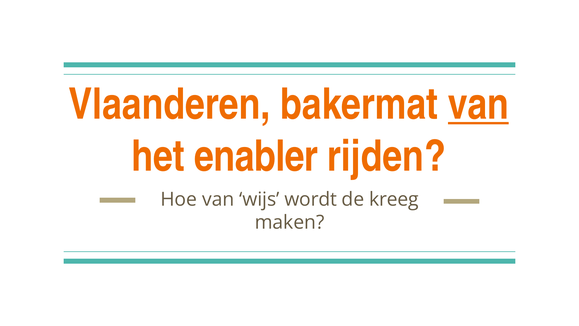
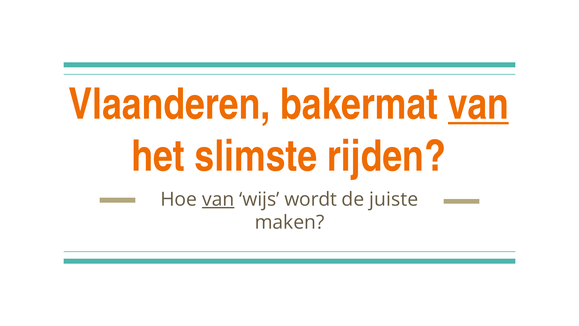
enabler: enabler -> slimste
van at (218, 199) underline: none -> present
kreeg: kreeg -> juiste
